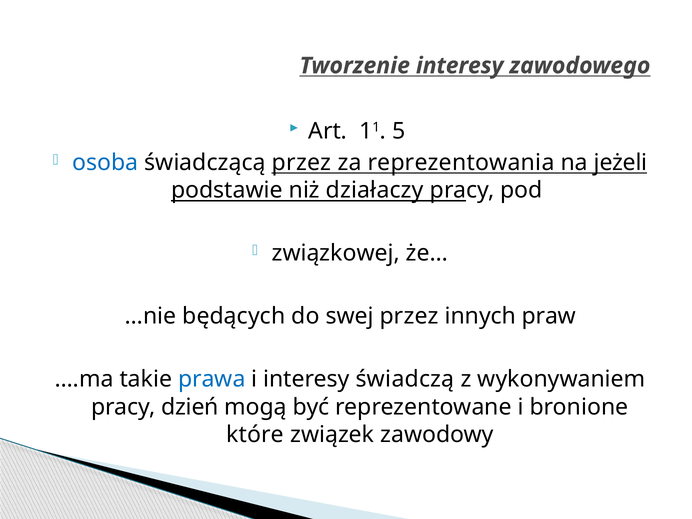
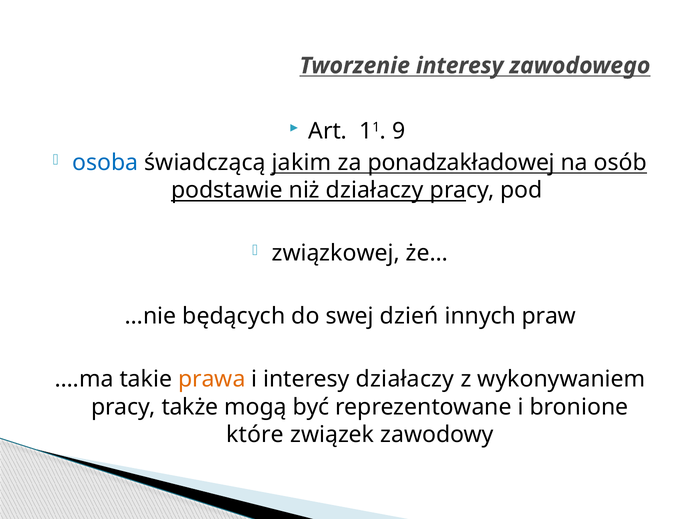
5: 5 -> 9
świadczącą przez: przez -> jakim
reprezentowania: reprezentowania -> ponadzakładowej
jeżeli: jeżeli -> osób
swej przez: przez -> dzień
prawa colour: blue -> orange
interesy świadczą: świadczą -> działaczy
dzień: dzień -> także
